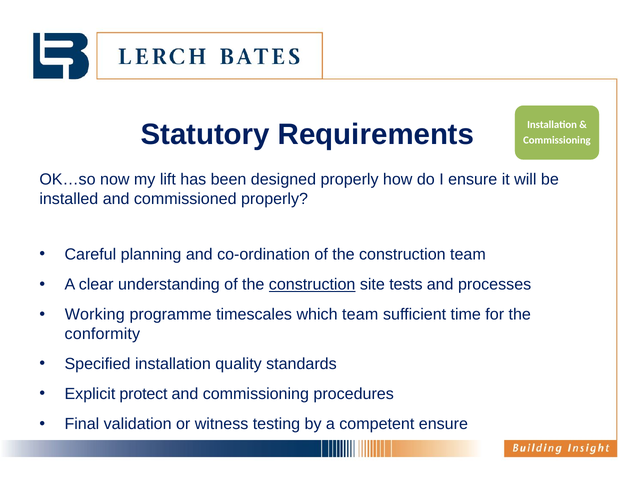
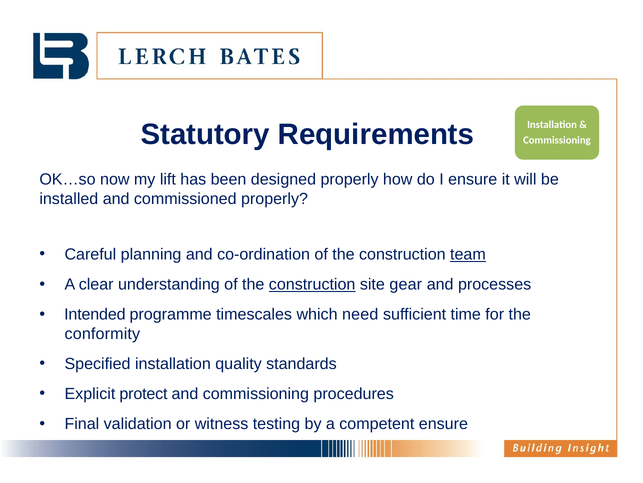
team at (468, 254) underline: none -> present
tests: tests -> gear
Working: Working -> Intended
which team: team -> need
